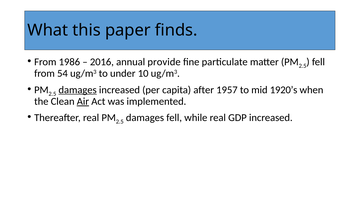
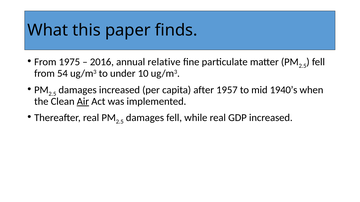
1986: 1986 -> 1975
provide: provide -> relative
damages at (78, 90) underline: present -> none
1920’s: 1920’s -> 1940’s
